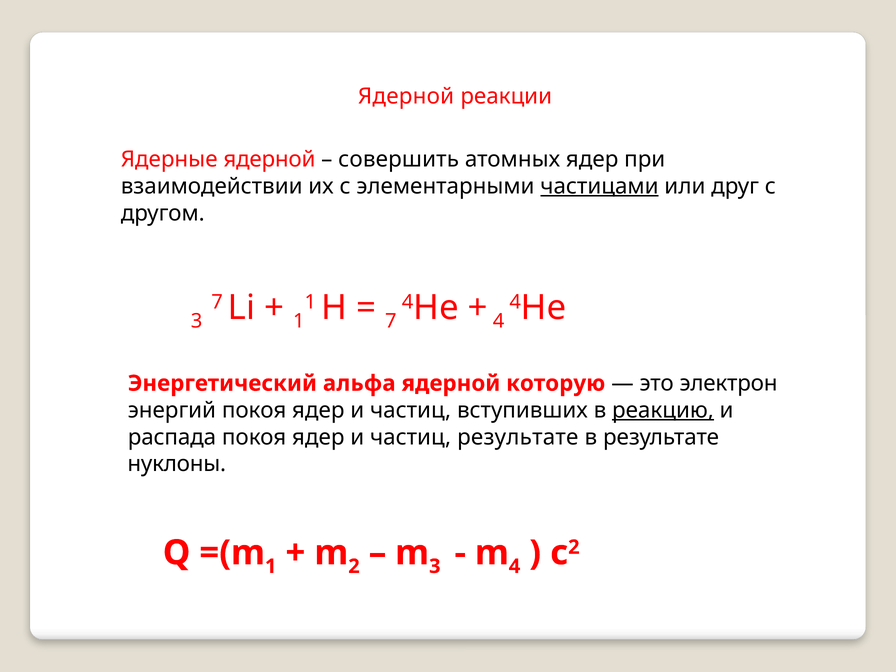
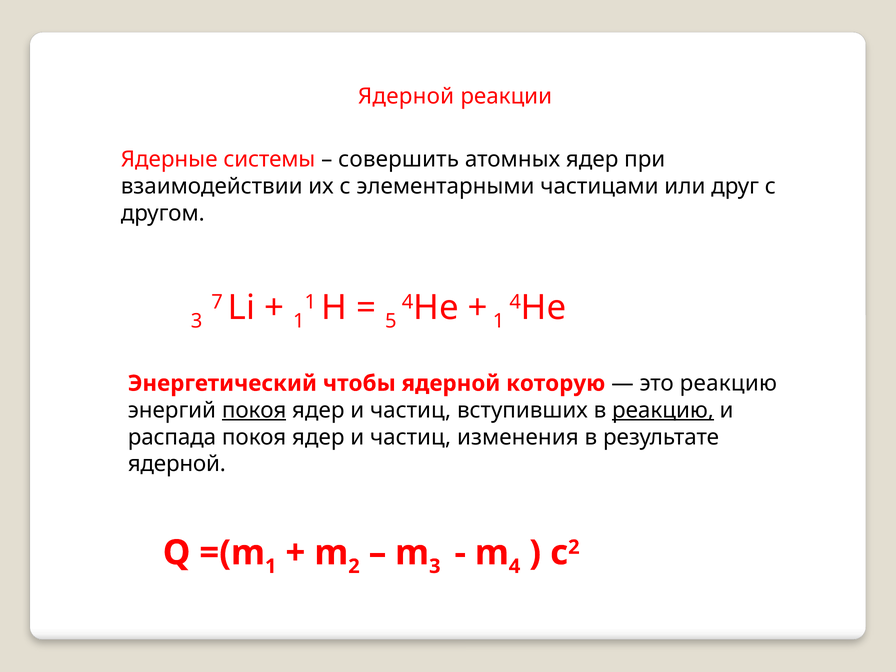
Ядерные ядерной: ядерной -> системы
частицами underline: present -> none
7 at (391, 321): 7 -> 5
4 at (499, 321): 4 -> 1
альфа: альфа -> чтобы
это электрон: электрон -> реакцию
покоя at (254, 410) underline: none -> present
частиц результате: результате -> изменения
нуклоны at (177, 464): нуклоны -> ядерной
